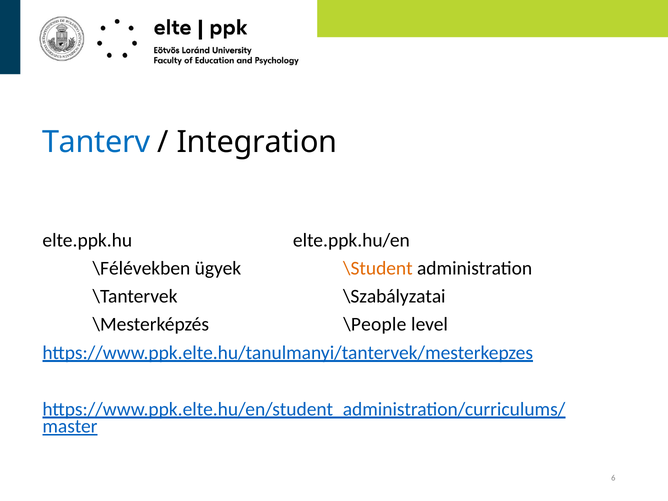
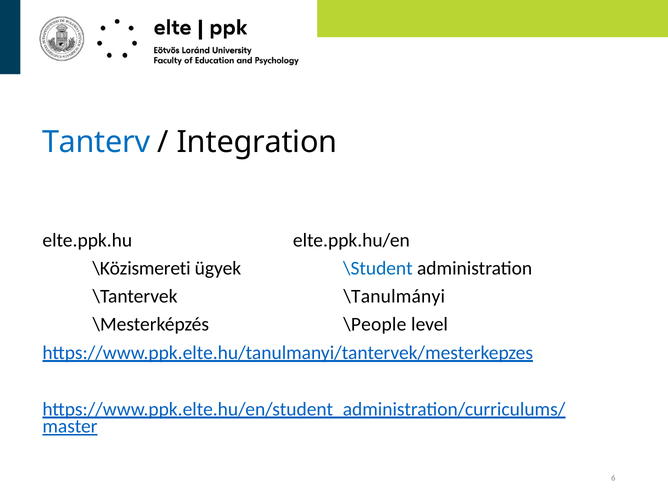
\Félévekben: \Félévekben -> \Közismereti
\Student colour: orange -> blue
\Szabályzatai: \Szabályzatai -> \Tanulmányi
